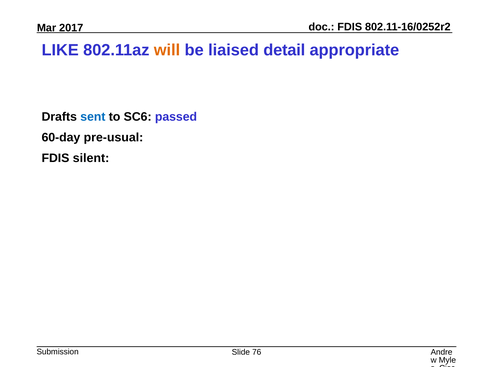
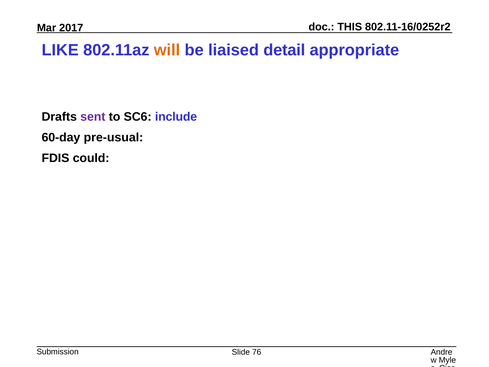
FDIS at (350, 27): FDIS -> THIS
sent colour: blue -> purple
passed: passed -> include
silent: silent -> could
